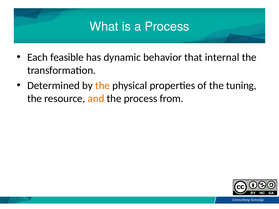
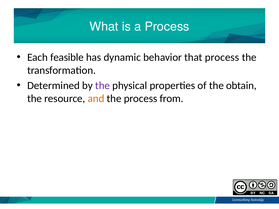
that internal: internal -> process
the at (103, 86) colour: orange -> purple
tuning: tuning -> obtain
